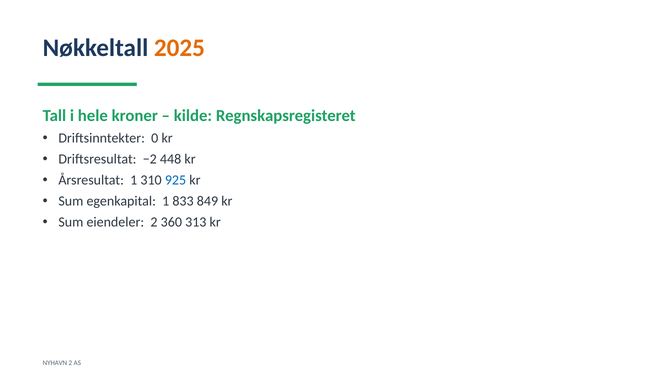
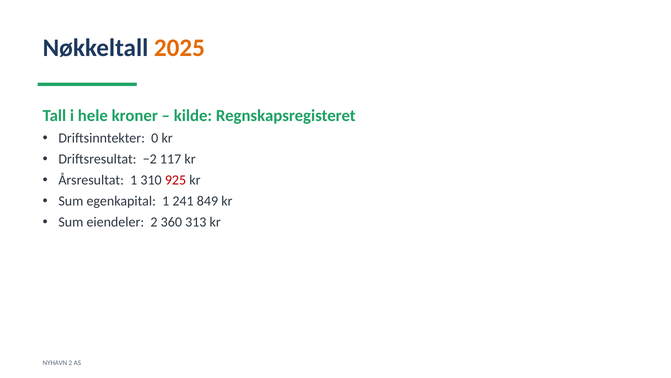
448: 448 -> 117
925 colour: blue -> red
833: 833 -> 241
